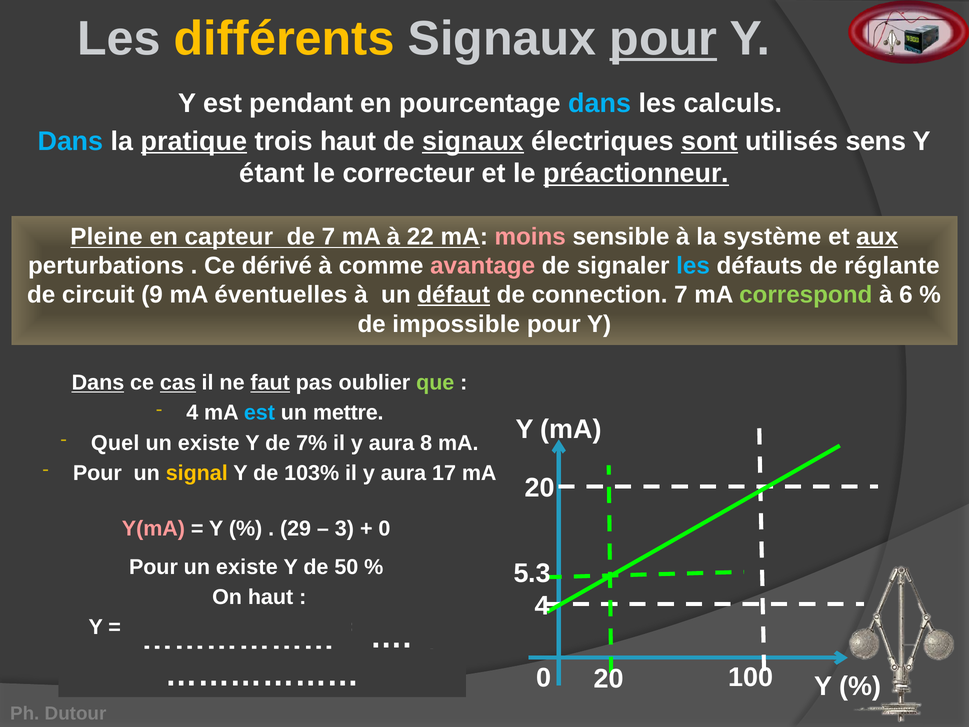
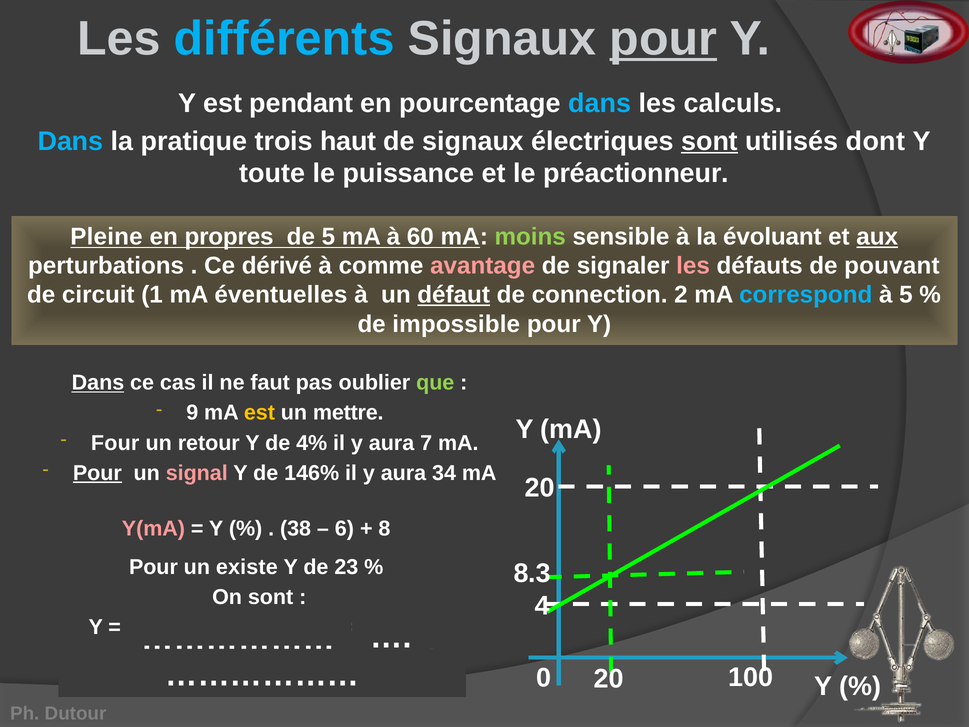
différents colour: yellow -> light blue
pratique underline: present -> none
signaux at (473, 141) underline: present -> none
sens: sens -> dont
étant: étant -> toute
correcteur: correcteur -> puissance
préactionneur underline: present -> none
capteur: capteur -> propres
de 7: 7 -> 5
22: 22 -> 60
moins colour: pink -> light green
système: système -> évoluant
les at (693, 266) colour: light blue -> pink
réglante: réglante -> pouvant
9: 9 -> 1
connection 7: 7 -> 2
correspond colour: light green -> light blue
à 6: 6 -> 5
cas underline: present -> none
faut underline: present -> none
4 at (192, 413): 4 -> 9
est at (259, 413) colour: light blue -> yellow
Quel: Quel -> Four
existe at (209, 443): existe -> retour
7%: 7% -> 4%
8: 8 -> 7
Pour at (97, 473) underline: none -> present
signal colour: yellow -> pink
103%: 103% -> 146%
17: 17 -> 34
29: 29 -> 38
3: 3 -> 6
0 at (384, 529): 0 -> 8
50: 50 -> 23
5.3: 5.3 -> 8.3
On haut: haut -> sont
